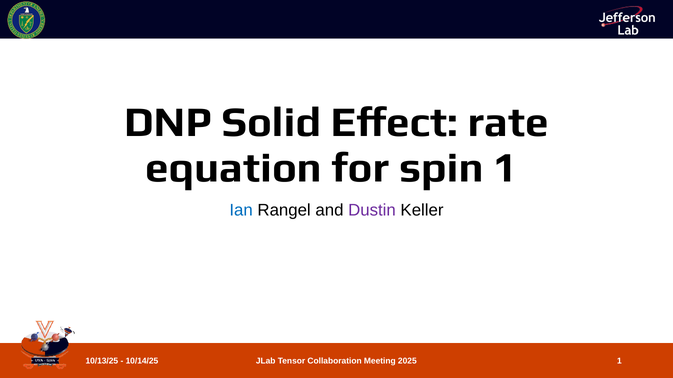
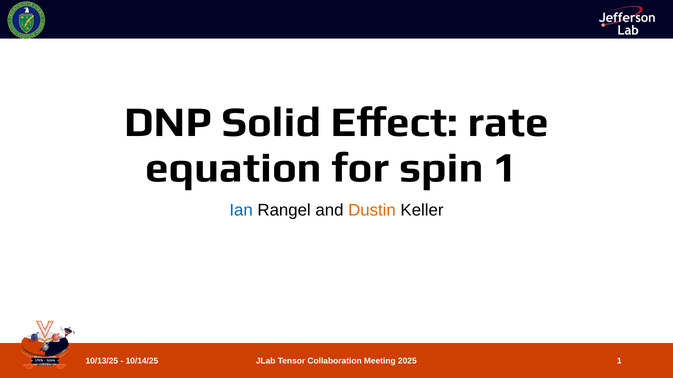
Dustin colour: purple -> orange
